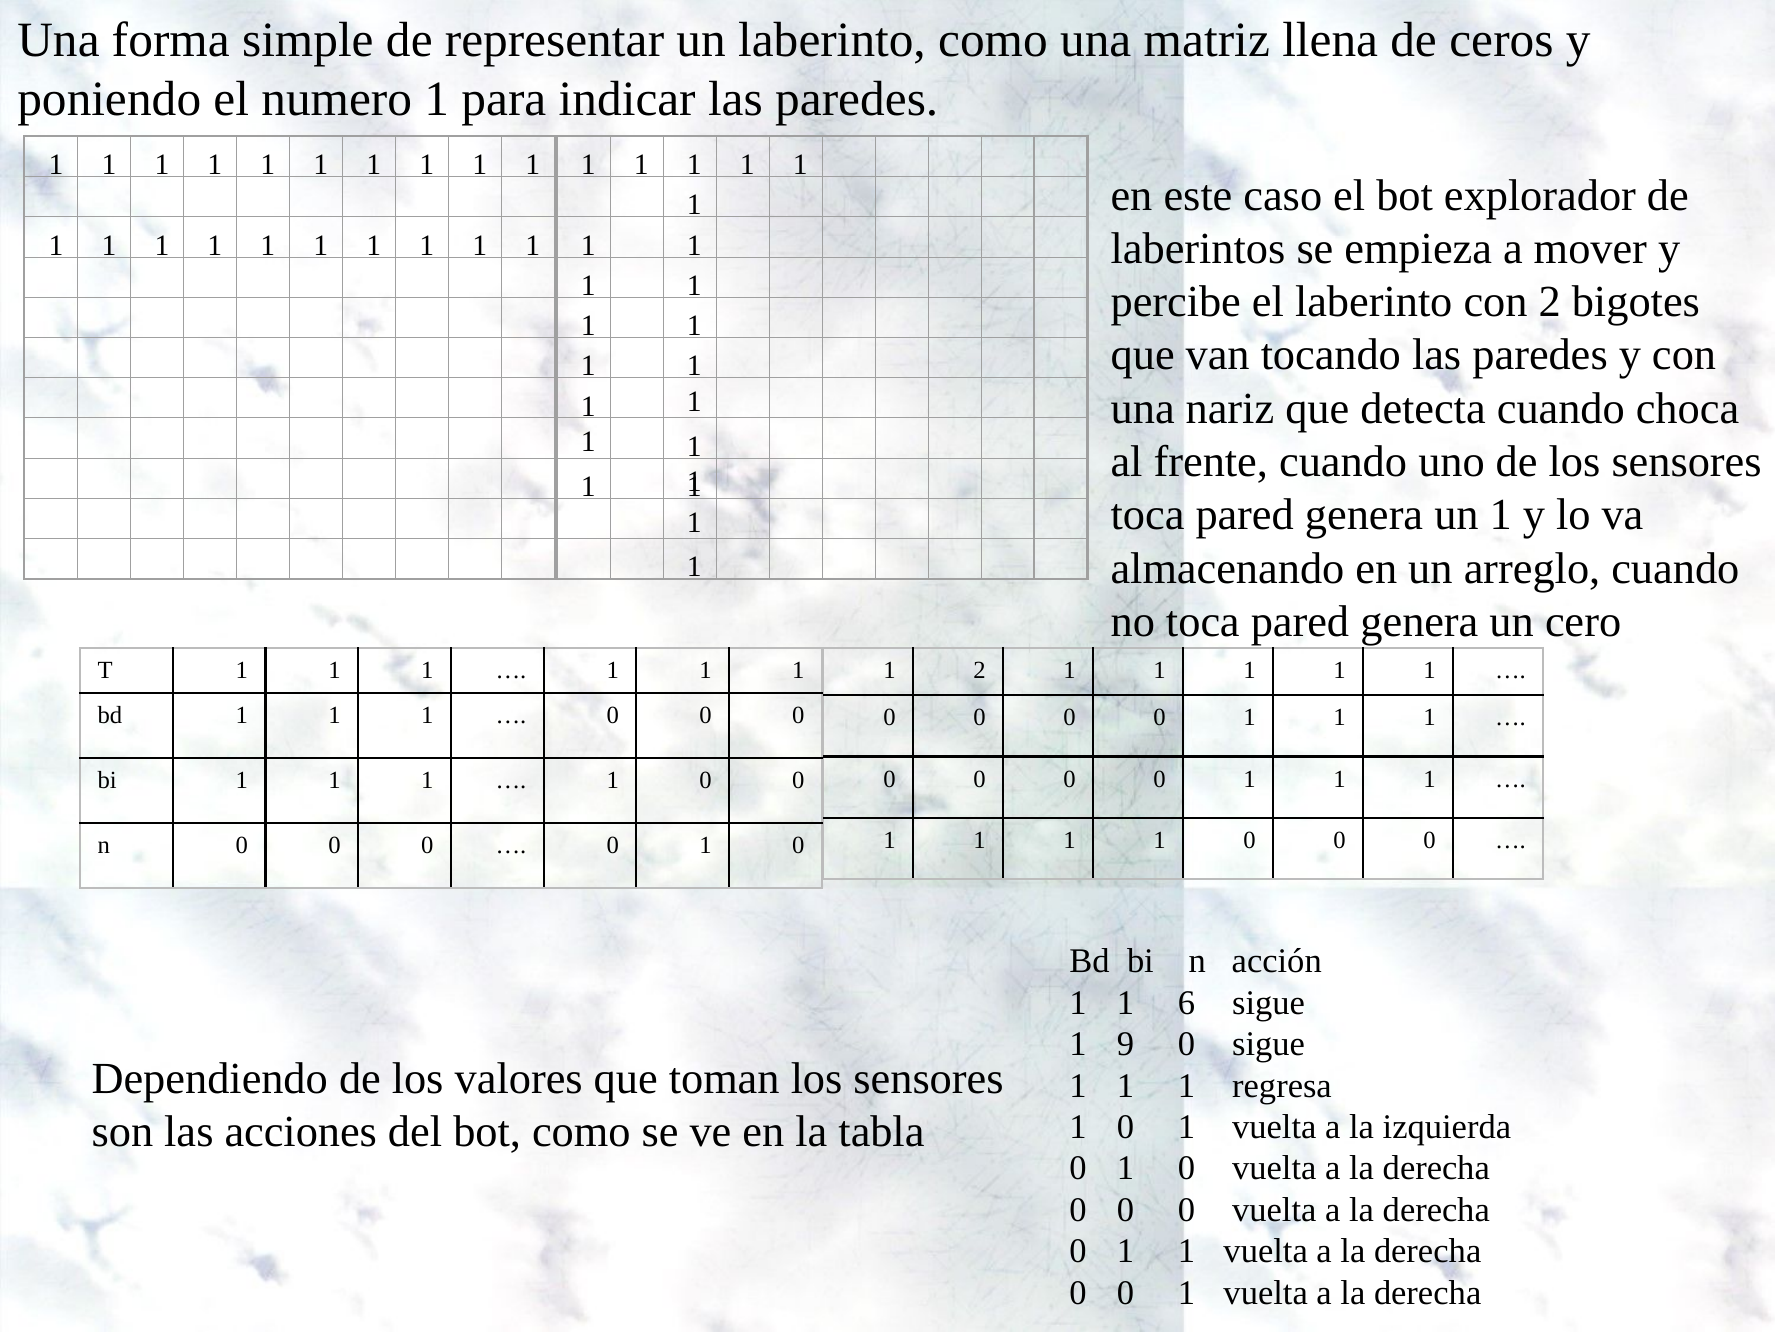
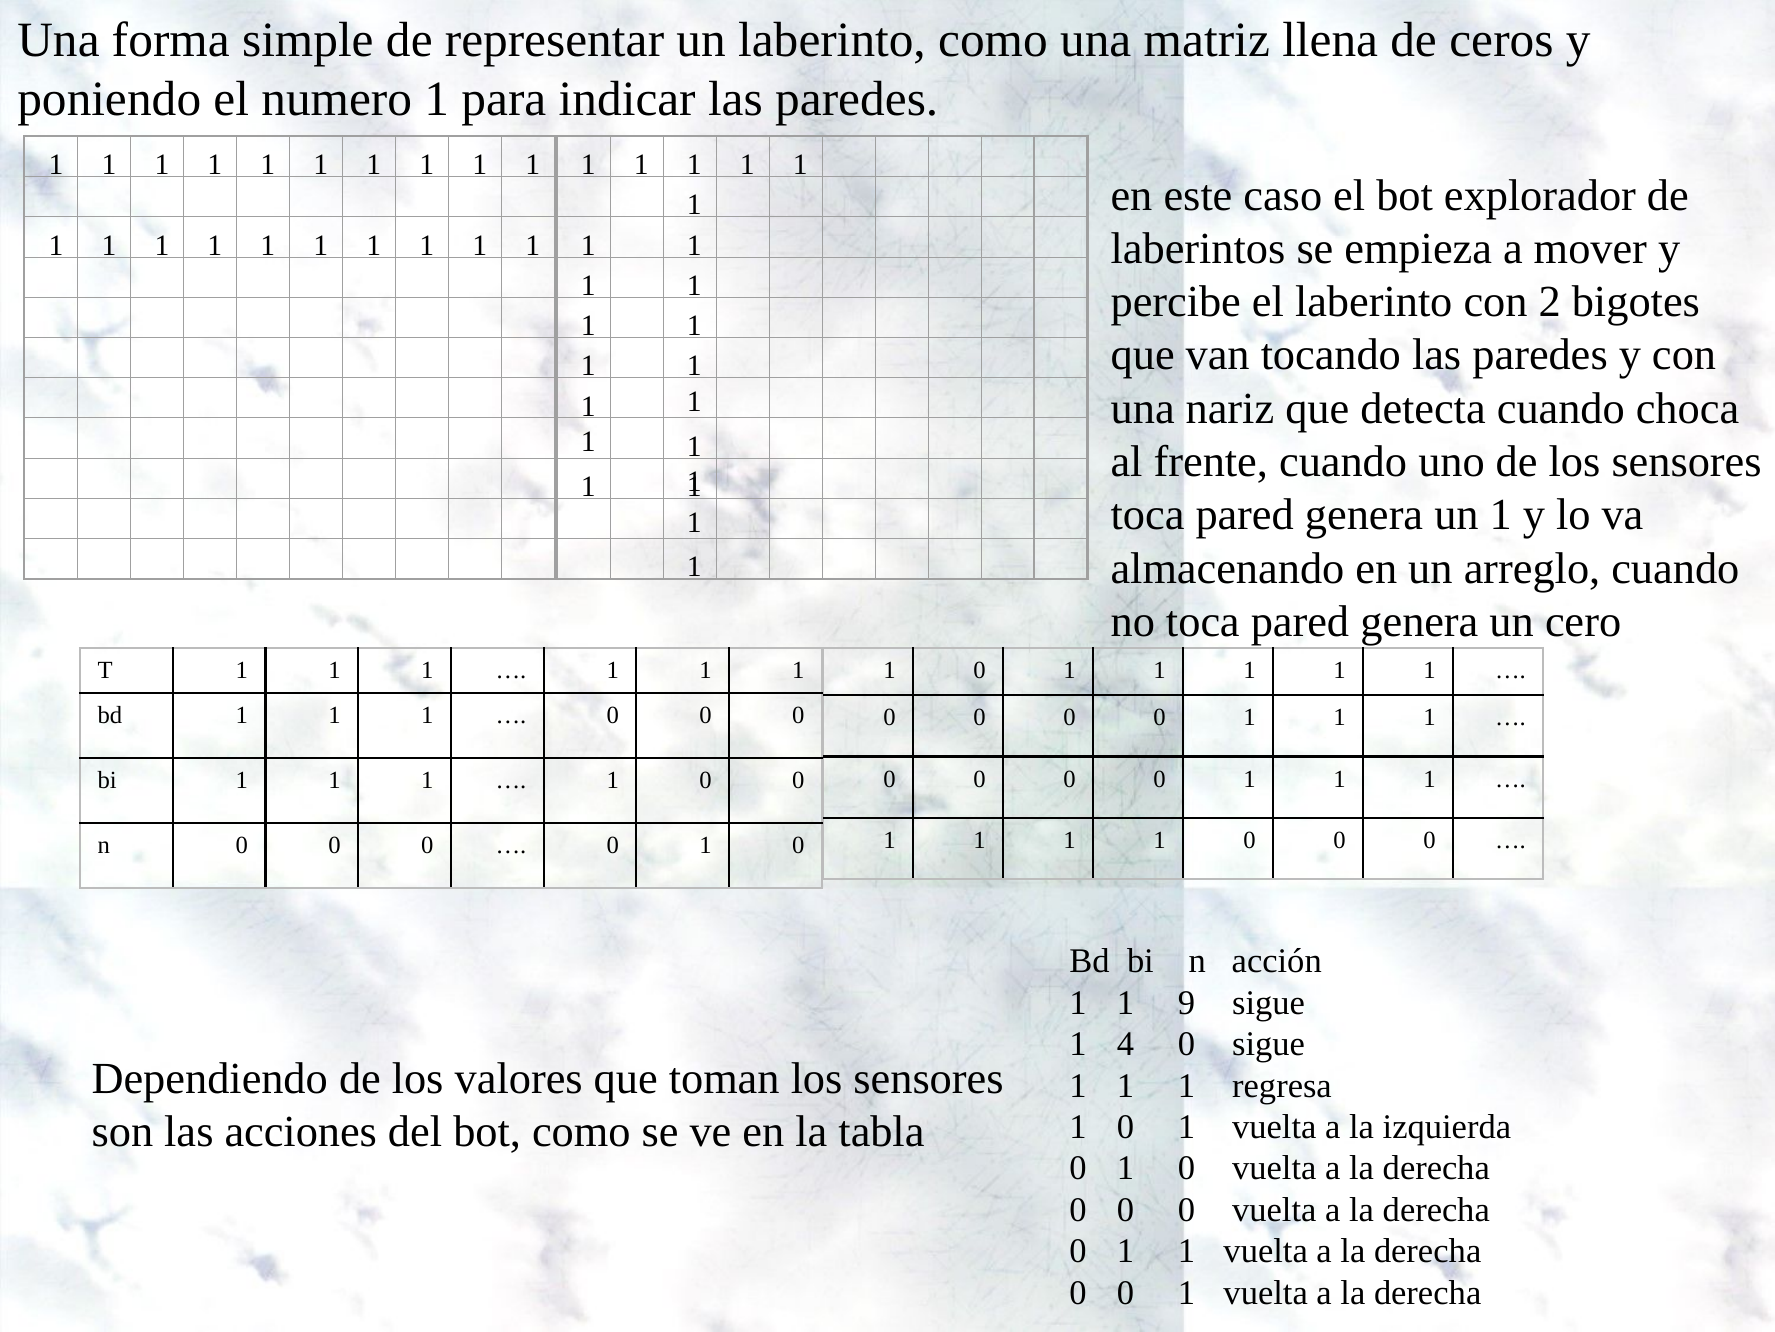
2 at (980, 670): 2 -> 0
6: 6 -> 9
9: 9 -> 4
